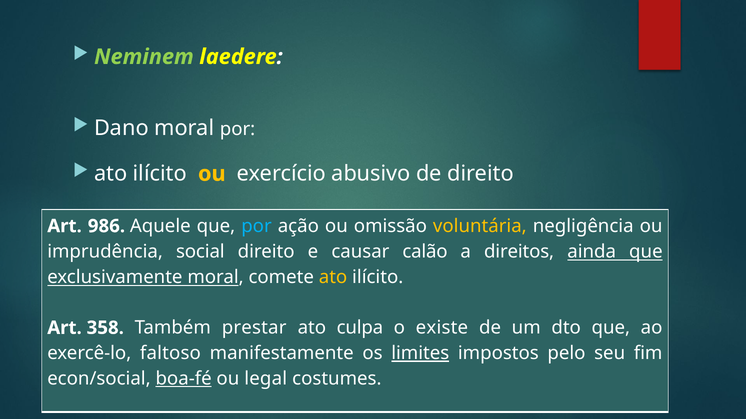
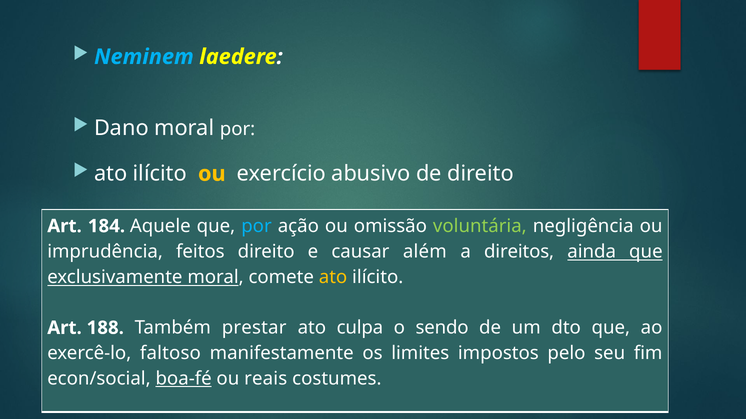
Neminem colour: light green -> light blue
986: 986 -> 184
voluntária colour: yellow -> light green
social: social -> feitos
calão: calão -> além
358: 358 -> 188
existe: existe -> sendo
limites underline: present -> none
legal: legal -> reais
